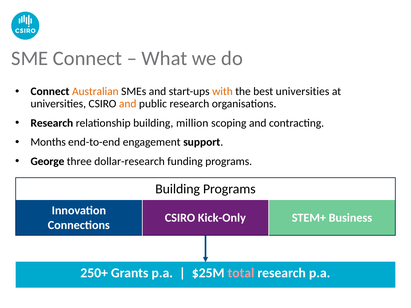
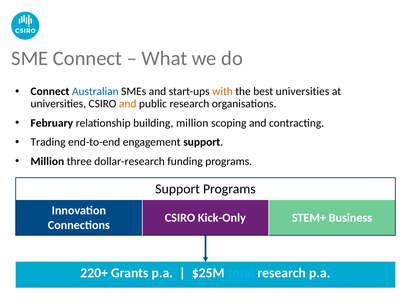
Australian colour: orange -> blue
Research at (52, 123): Research -> February
Months: Months -> Trading
George at (47, 161): George -> Million
Building at (178, 189): Building -> Support
250+: 250+ -> 220+
total colour: pink -> light blue
